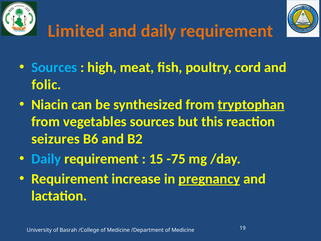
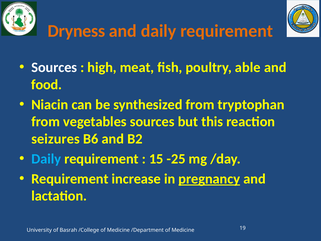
Limited: Limited -> Dryness
Sources at (54, 67) colour: light blue -> white
cord: cord -> able
folic: folic -> food
tryptophan underline: present -> none
-75: -75 -> -25
